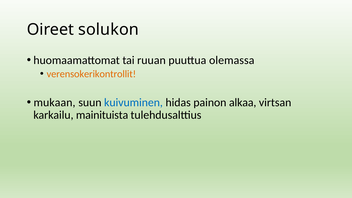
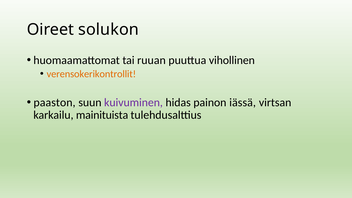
olemassa: olemassa -> vihollinen
mukaan: mukaan -> paaston
kuivuminen colour: blue -> purple
alkaa: alkaa -> iässä
